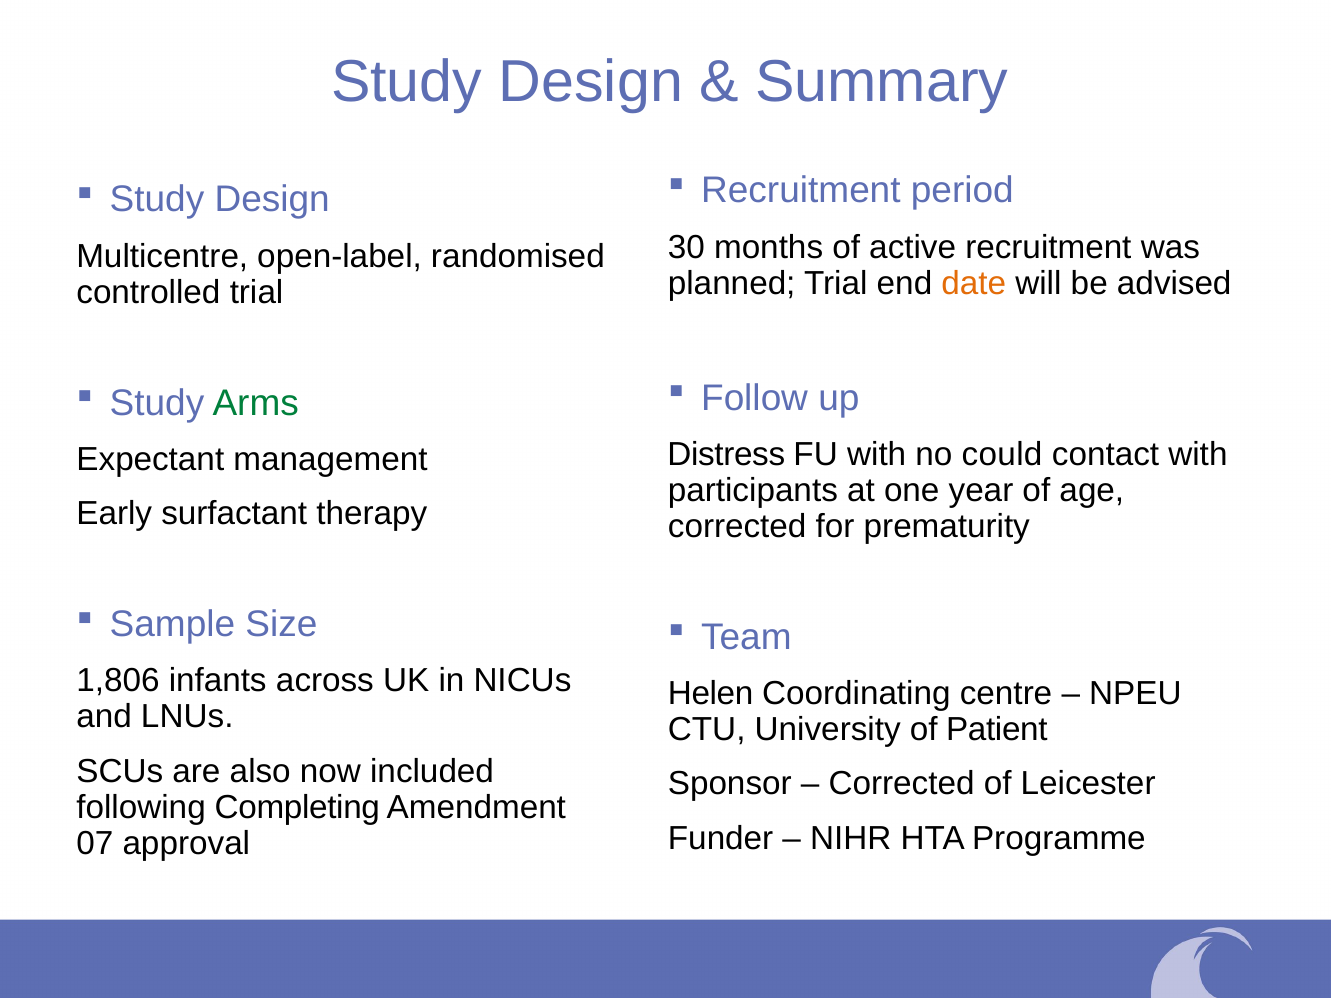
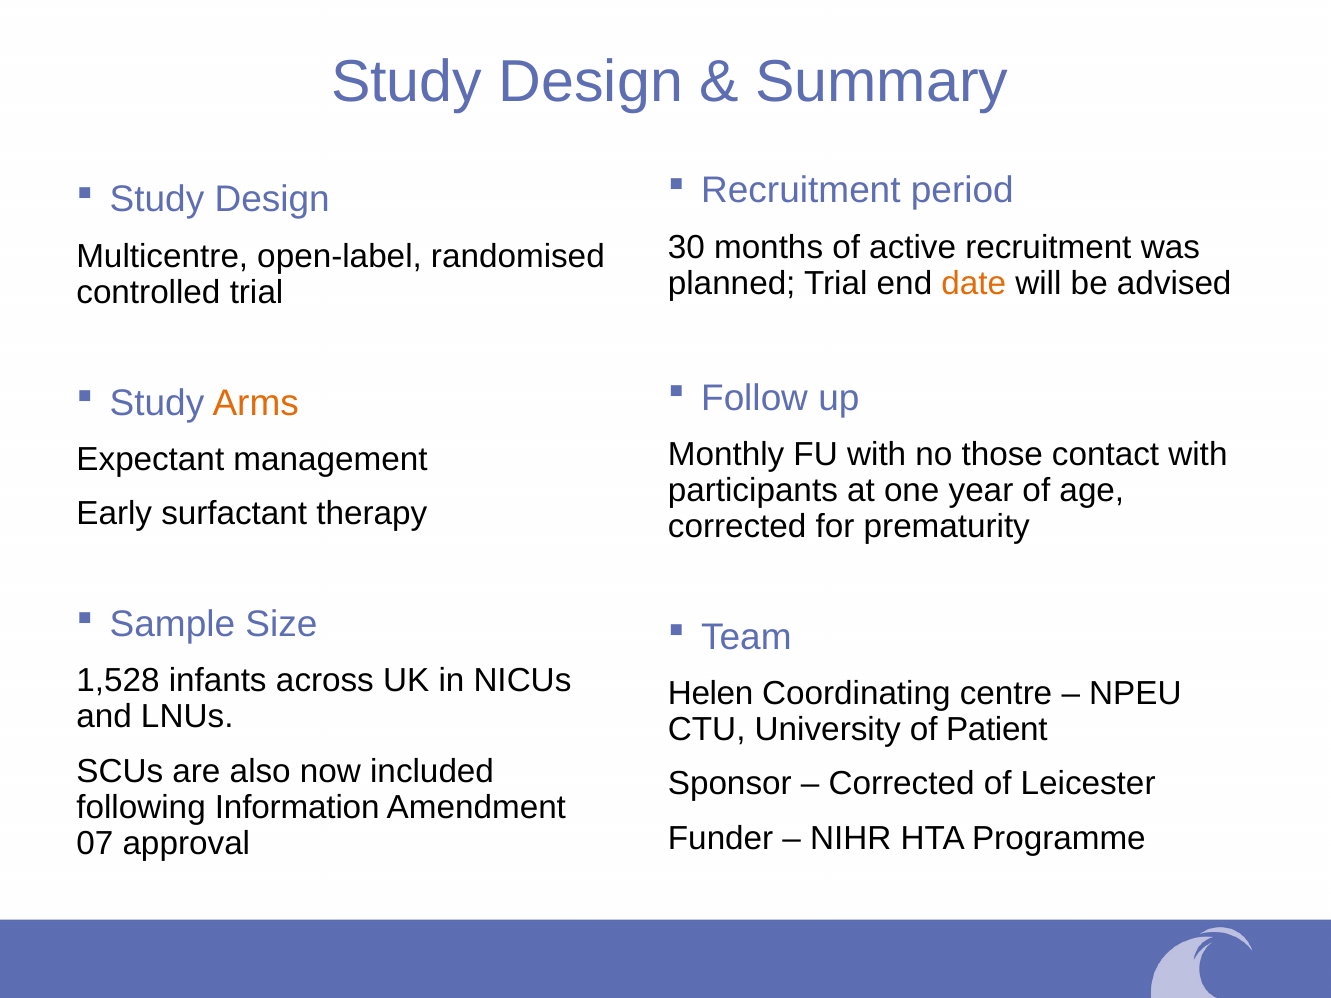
Arms colour: green -> orange
Distress: Distress -> Monthly
could: could -> those
1,806: 1,806 -> 1,528
Completing: Completing -> Information
